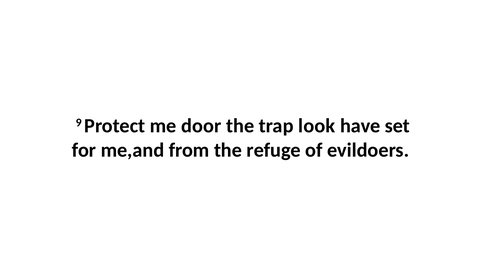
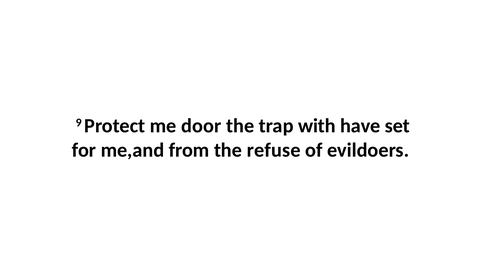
look: look -> with
refuge: refuge -> refuse
